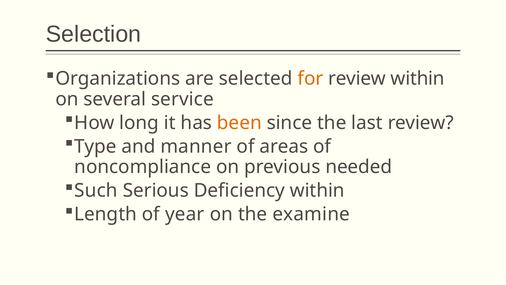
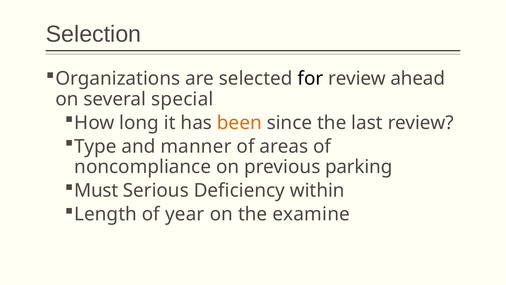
for colour: orange -> black
review within: within -> ahead
service: service -> special
needed: needed -> parking
Such: Such -> Must
